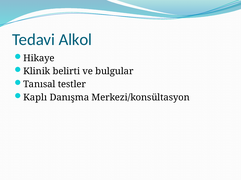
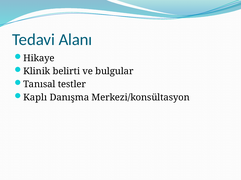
Alkol: Alkol -> Alanı
